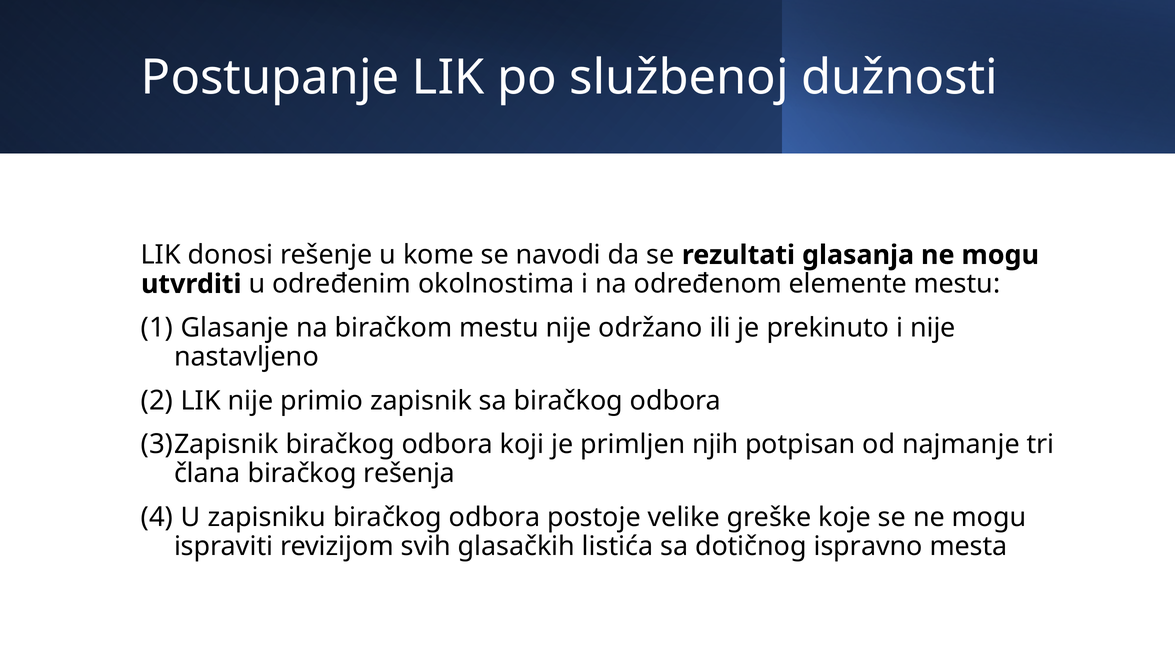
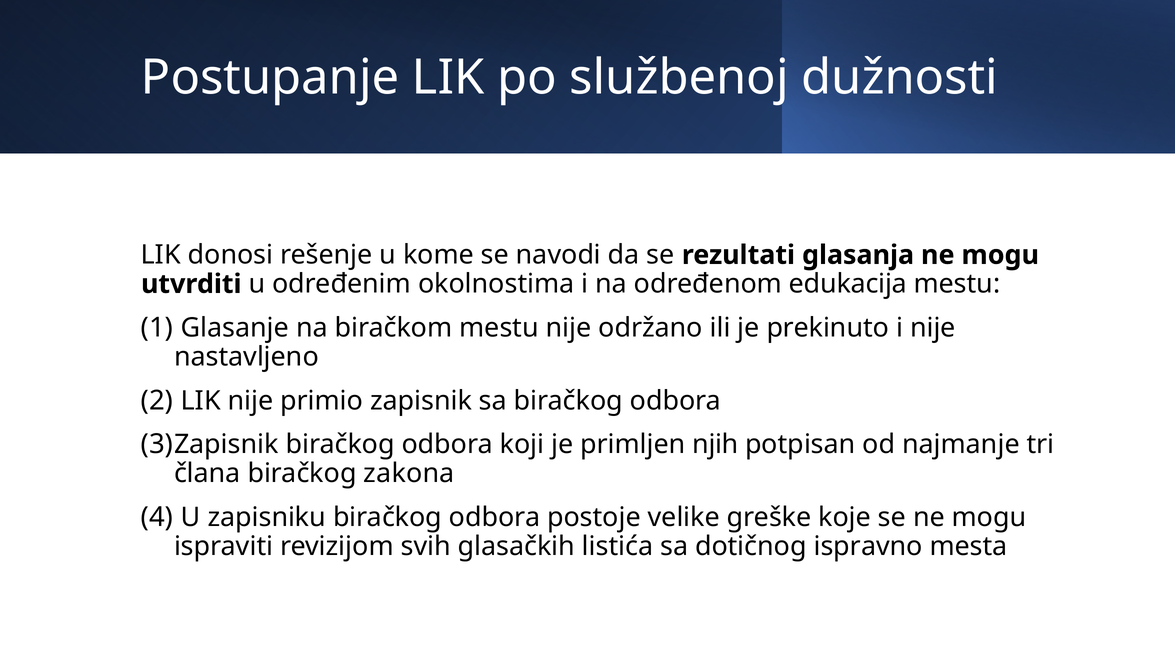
elemente: elemente -> edukacija
rešenja: rešenja -> zakona
